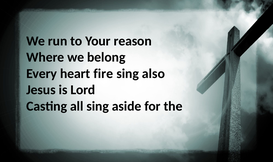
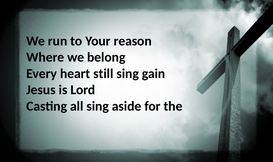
fire: fire -> still
also: also -> gain
